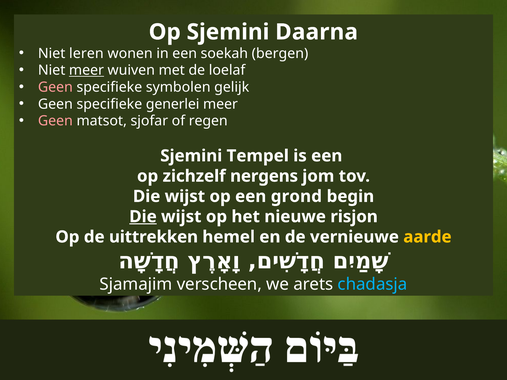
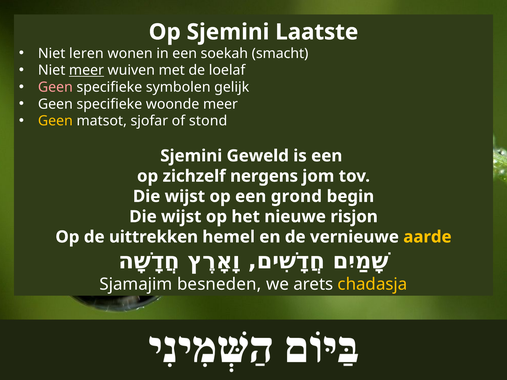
Daarna: Daarna -> Laatste
bergen: bergen -> smacht
generlei: generlei -> woonde
Geen at (55, 121) colour: pink -> yellow
regen: regen -> stond
Tempel: Tempel -> Geweld
Die at (143, 217) underline: present -> none
verscheen: verscheen -> besneden
chadasja colour: light blue -> yellow
